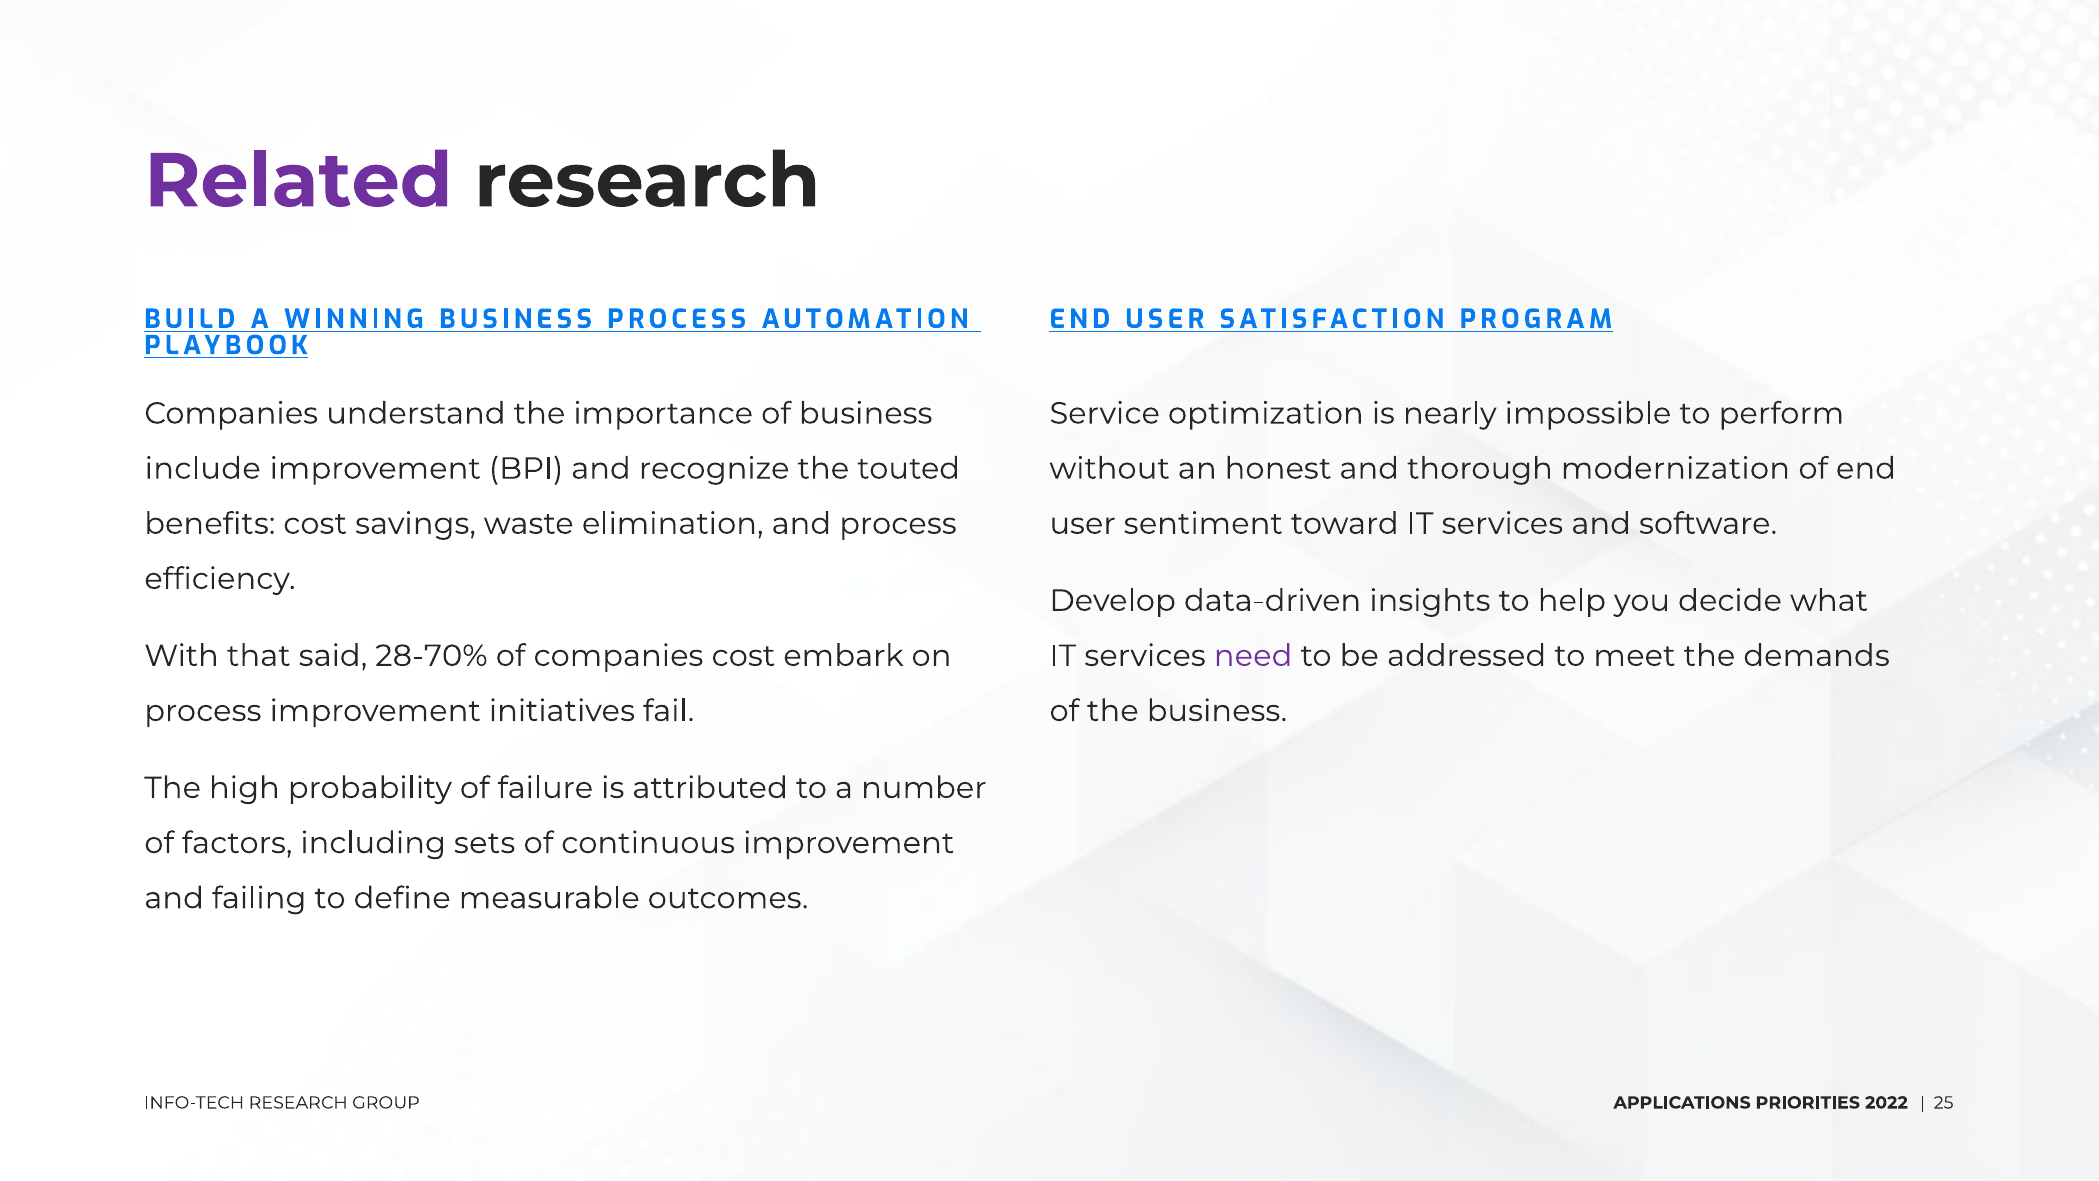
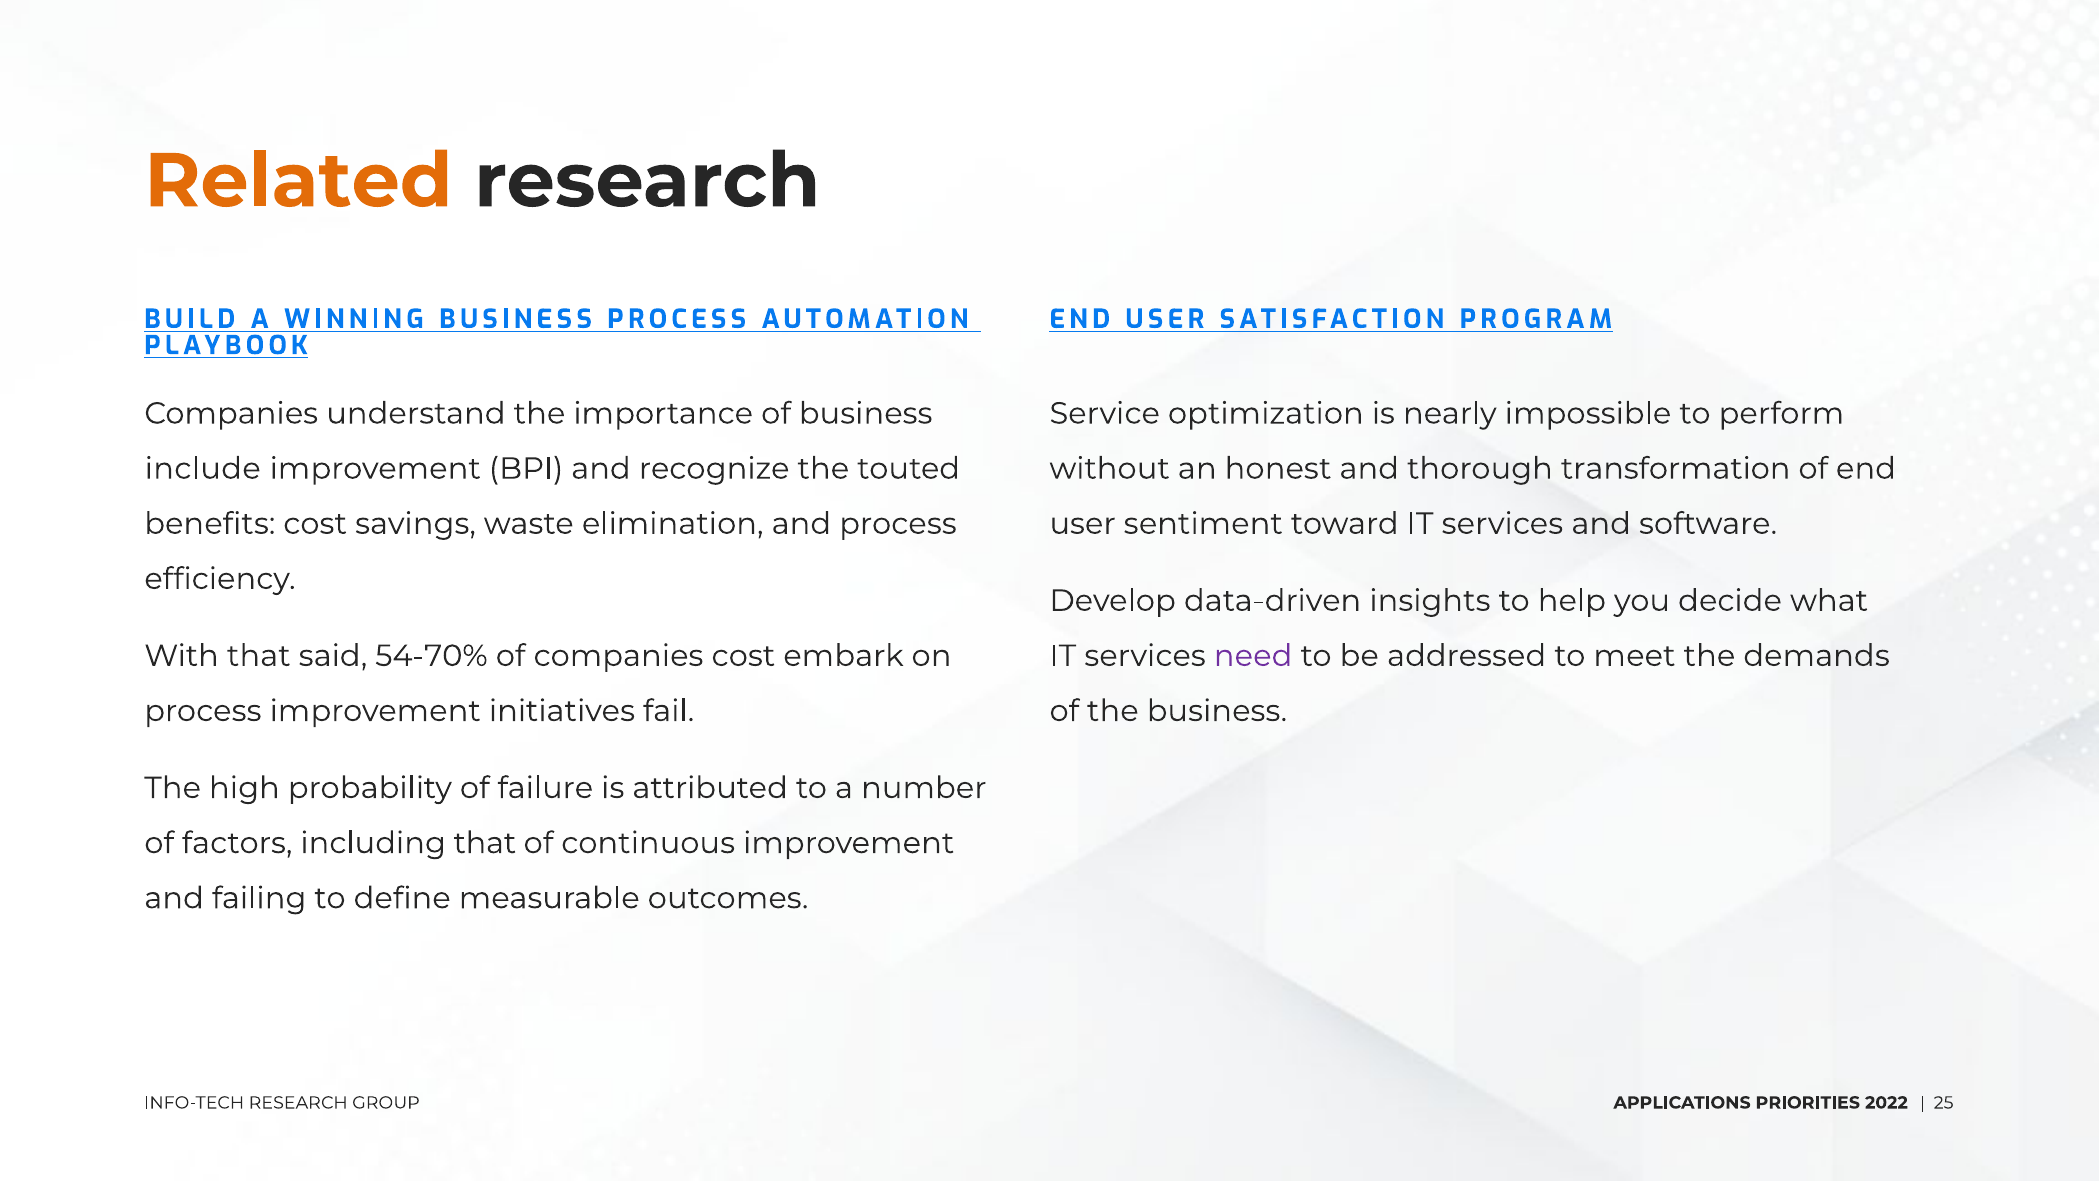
Related colour: purple -> orange
modernization: modernization -> transformation
28-70%: 28-70% -> 54-70%
including sets: sets -> that
